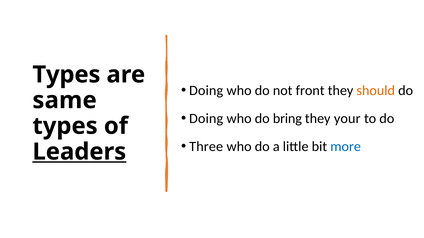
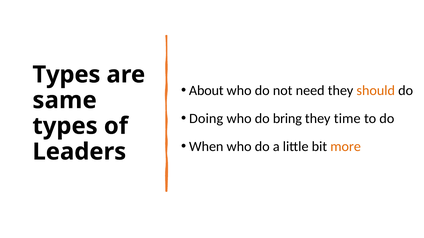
Doing at (206, 91): Doing -> About
front: front -> need
your: your -> time
Three: Three -> When
more colour: blue -> orange
Leaders underline: present -> none
